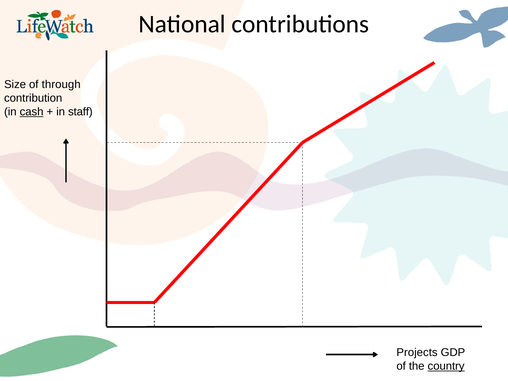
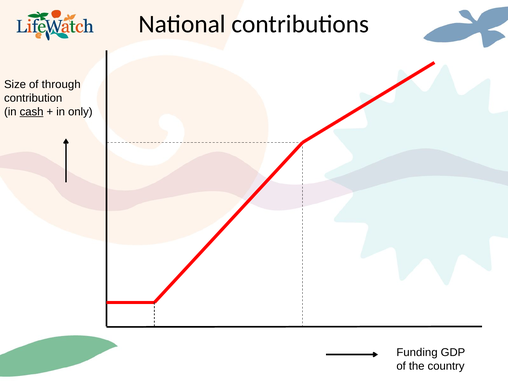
staff: staff -> only
Projects: Projects -> Funding
country underline: present -> none
